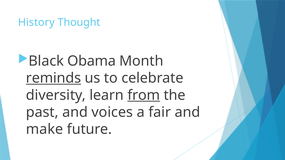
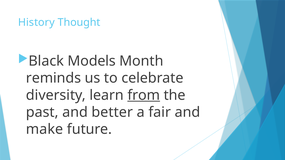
Obama: Obama -> Models
reminds underline: present -> none
voices: voices -> better
